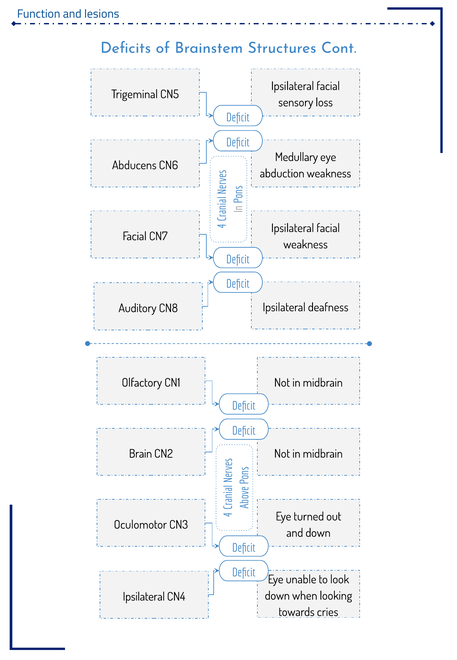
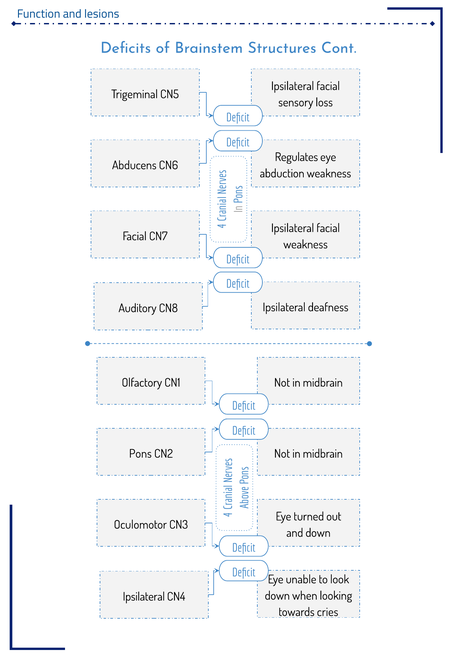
Medullary: Medullary -> Regulates
Brain: Brain -> Pons
